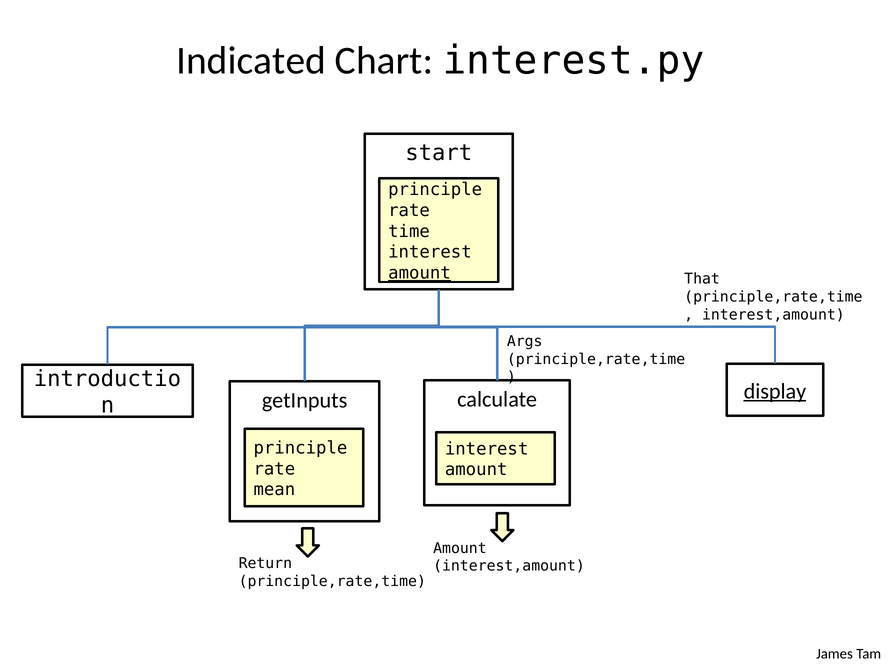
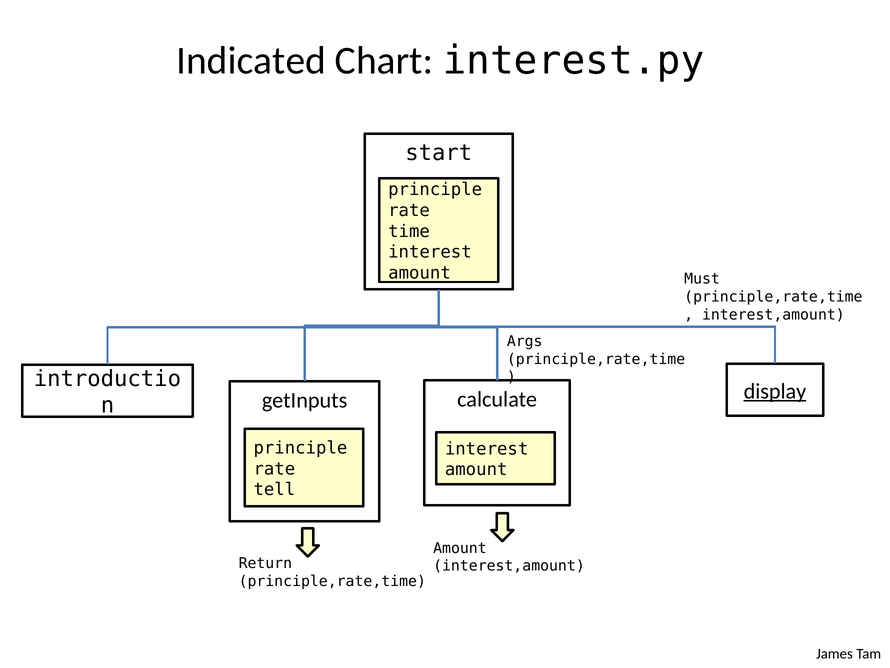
amount at (420, 273) underline: present -> none
That: That -> Must
mean: mean -> tell
